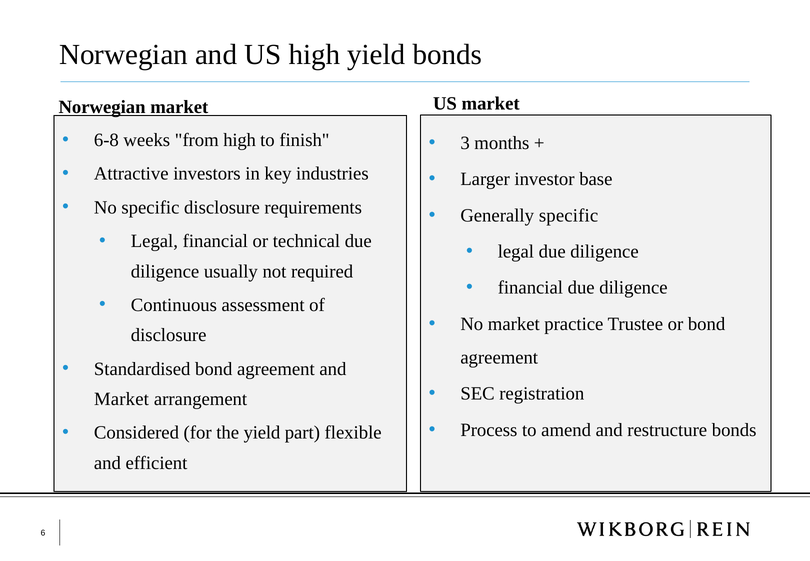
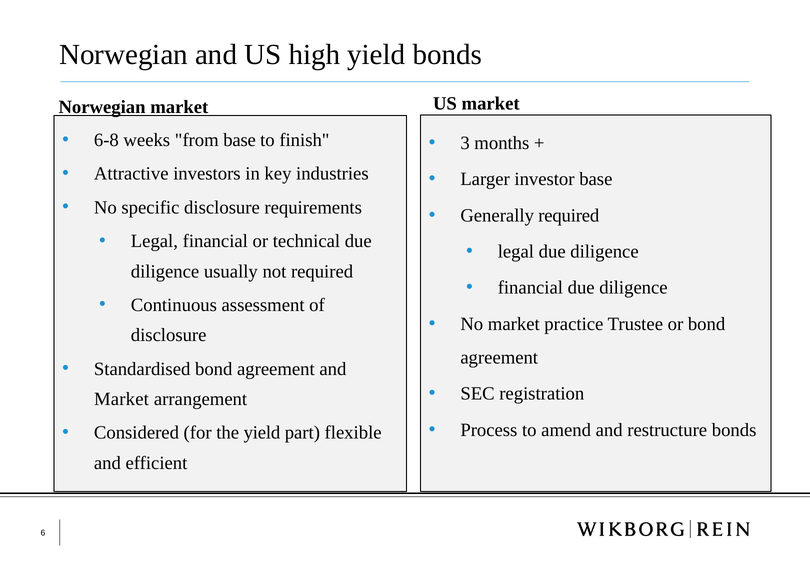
from high: high -> base
Generally specific: specific -> required
